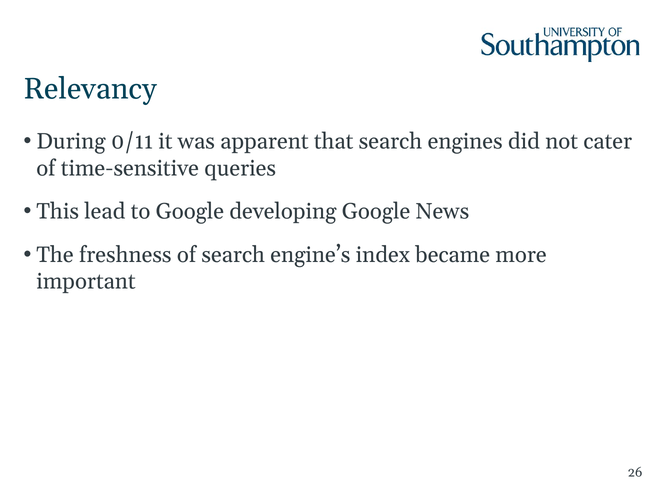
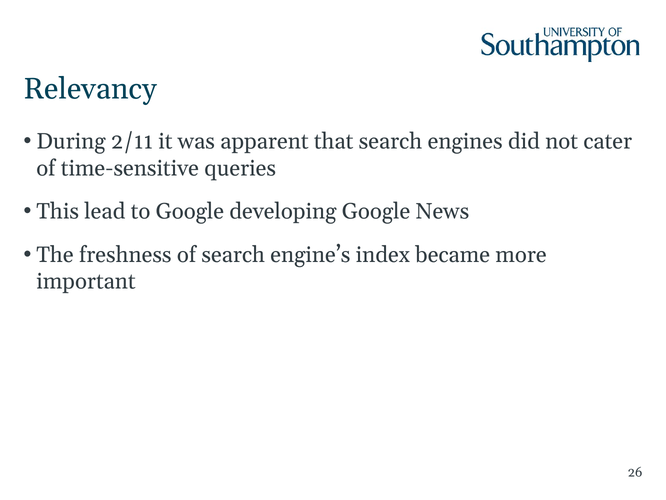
0/11: 0/11 -> 2/11
